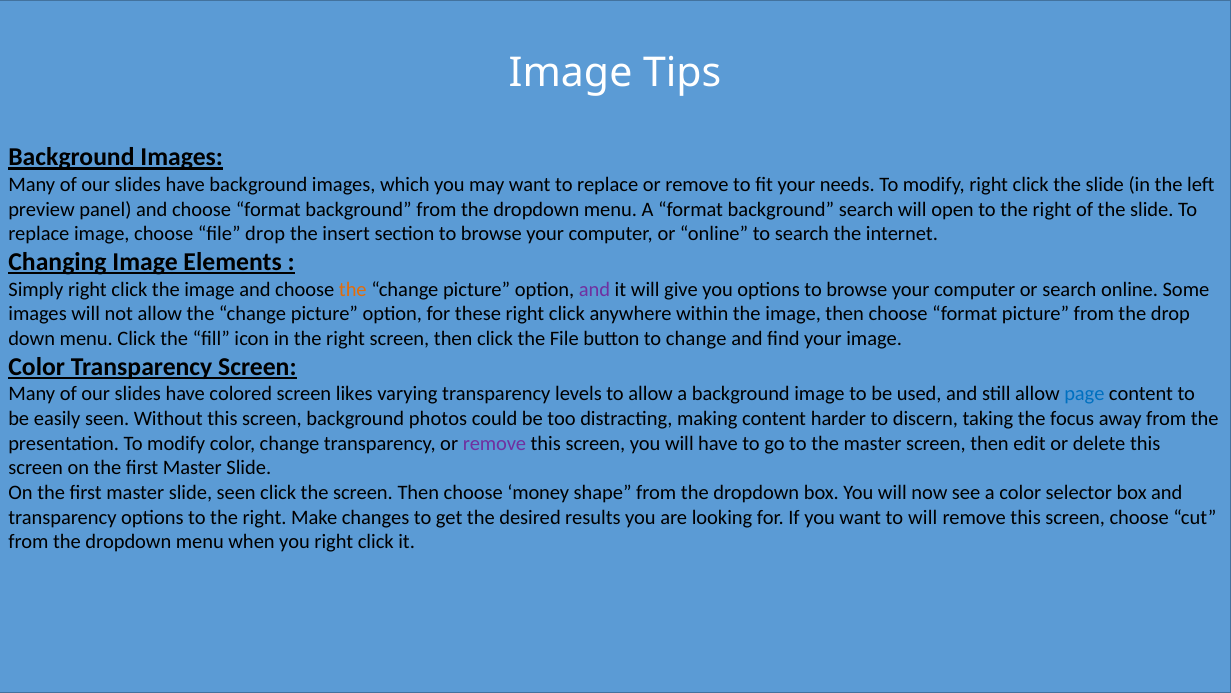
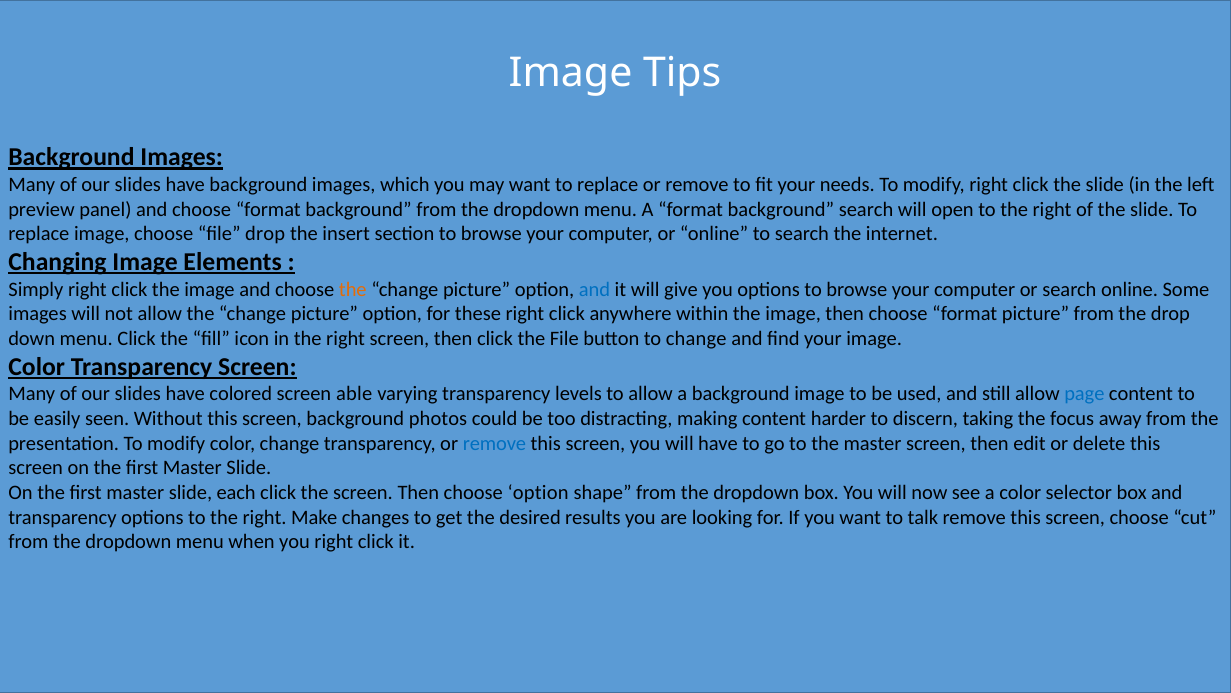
and at (595, 289) colour: purple -> blue
likes: likes -> able
remove at (494, 443) colour: purple -> blue
slide seen: seen -> each
choose money: money -> option
to will: will -> talk
